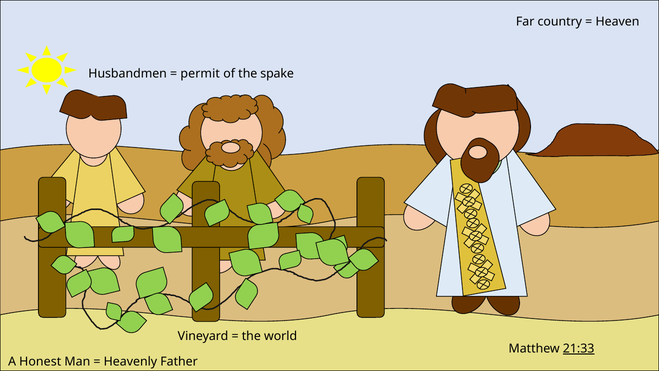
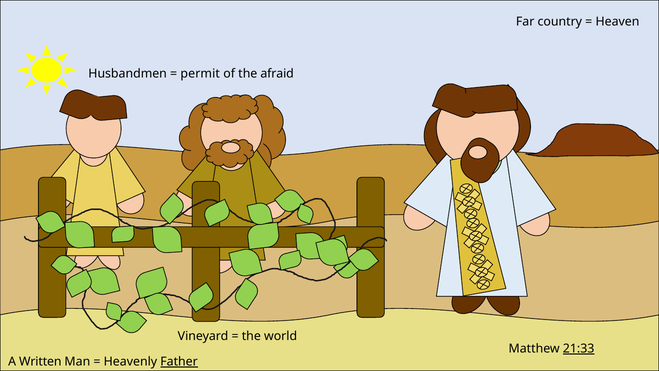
spake: spake -> afraid
Honest: Honest -> Written
Father underline: none -> present
